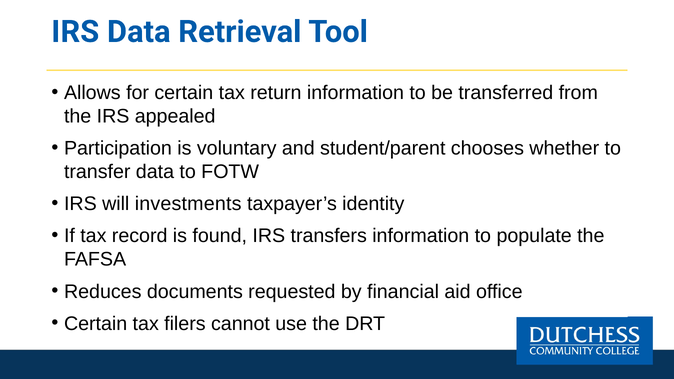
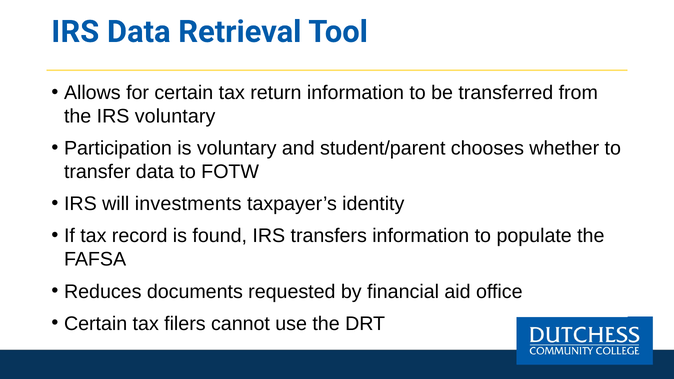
IRS appealed: appealed -> voluntary
